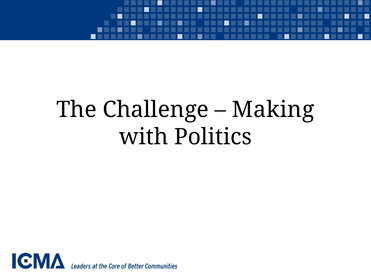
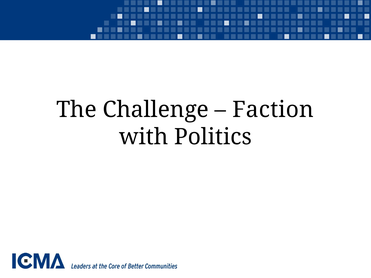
Making: Making -> Faction
